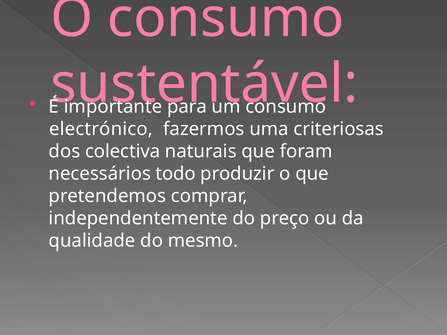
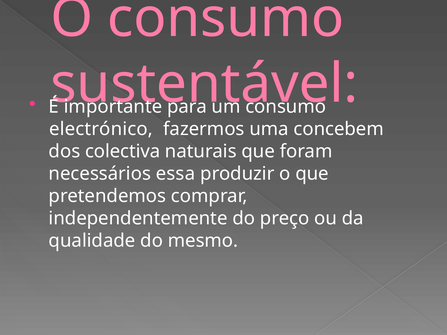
criteriosas: criteriosas -> concebem
todo: todo -> essa
